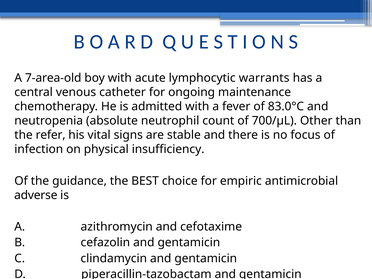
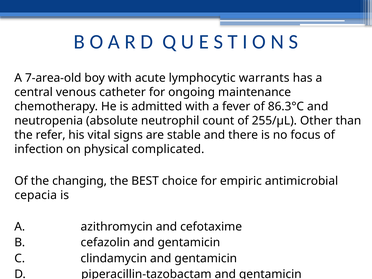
83.0°C: 83.0°C -> 86.3°C
700/µL: 700/µL -> 255/µL
insufficiency: insufficiency -> complicated
guidance: guidance -> changing
adverse: adverse -> cepacia
